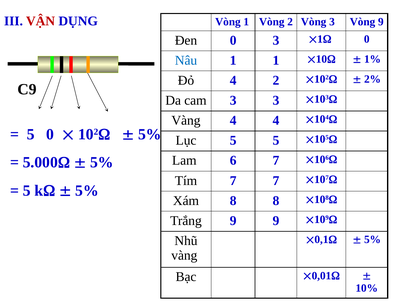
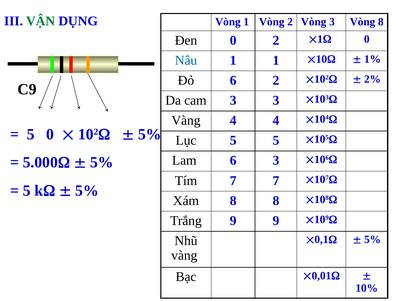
VẬN colour: red -> green
Vòng 9: 9 -> 8
0 3: 3 -> 2
Đỏ 4: 4 -> 6
6 7: 7 -> 3
